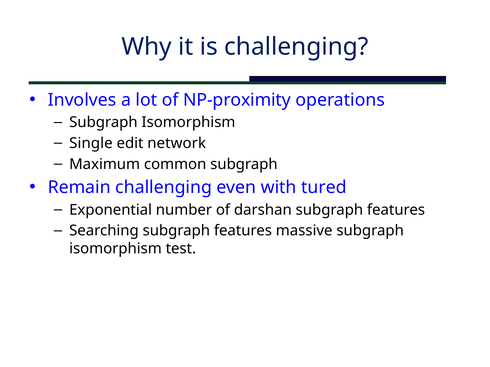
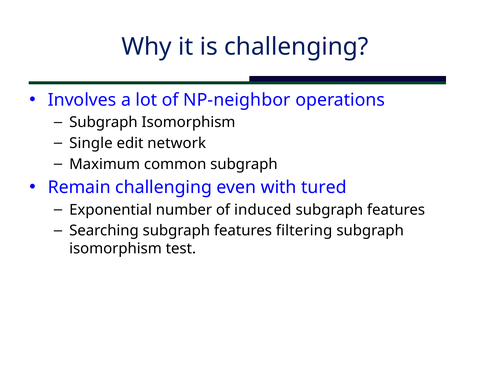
NP-proximity: NP-proximity -> NP-neighbor
darshan: darshan -> induced
massive: massive -> filtering
